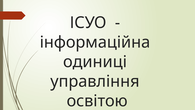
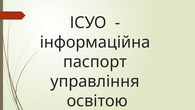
одиниці: одиниці -> паспорт
